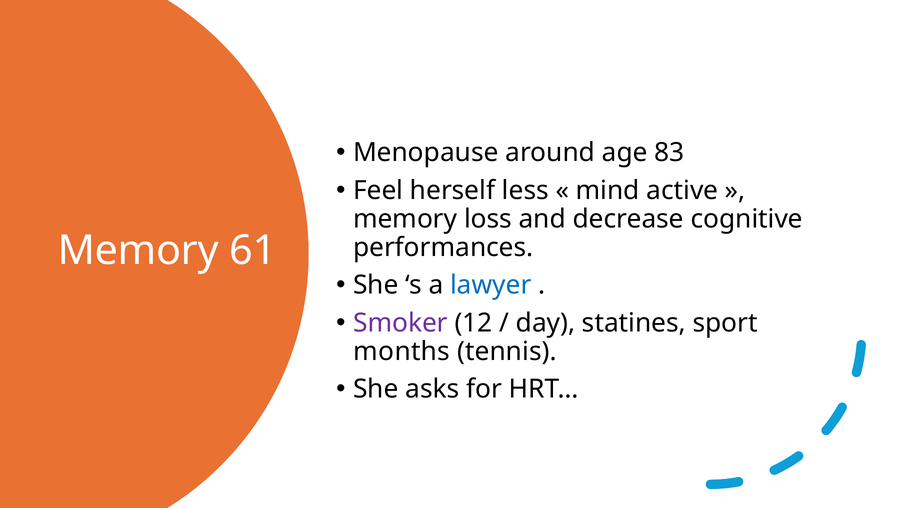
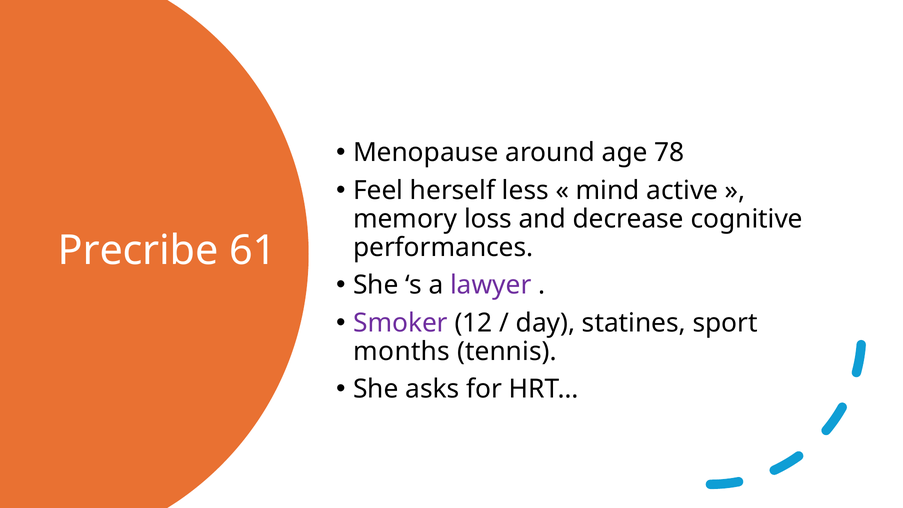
83: 83 -> 78
Memory at (138, 250): Memory -> Precribe
lawyer colour: blue -> purple
